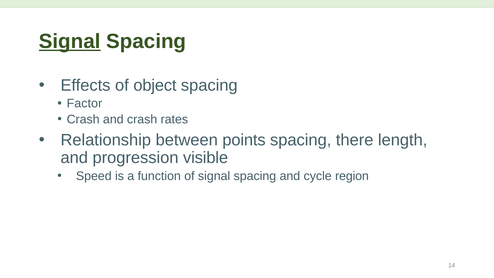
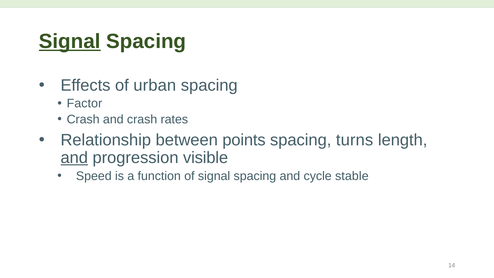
object: object -> urban
there: there -> turns
and at (74, 158) underline: none -> present
region: region -> stable
